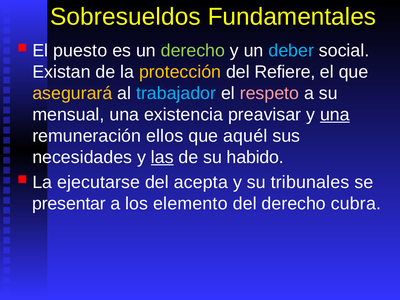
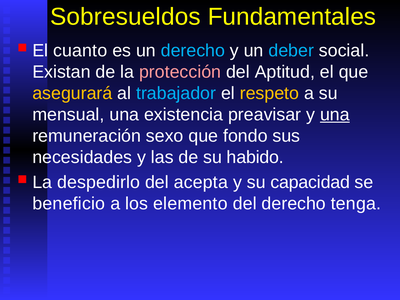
puesto: puesto -> cuanto
derecho at (193, 51) colour: light green -> light blue
protección colour: yellow -> pink
Refiere: Refiere -> Aptitud
respeto colour: pink -> yellow
ellos: ellos -> sexo
aquél: aquél -> fondo
las underline: present -> none
ejecutarse: ejecutarse -> despedirlo
tribunales: tribunales -> capacidad
presentar: presentar -> beneficio
cubra: cubra -> tenga
